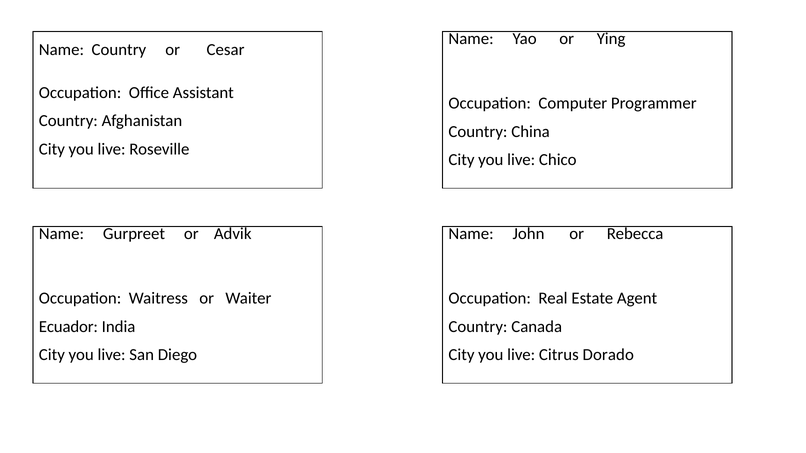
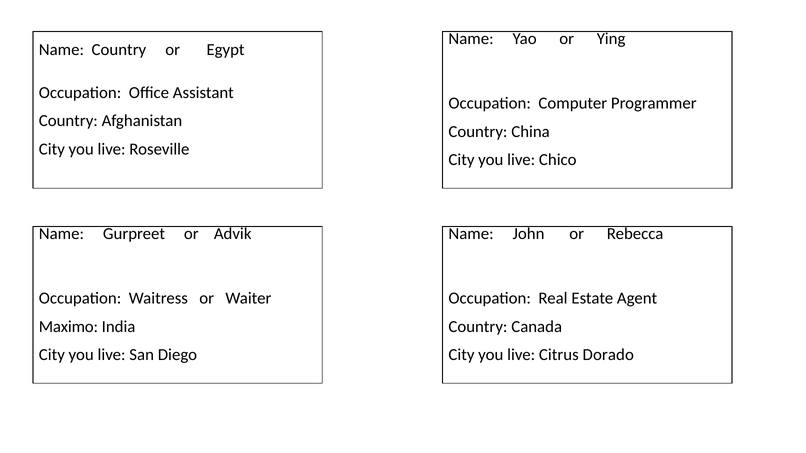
Cesar: Cesar -> Egypt
Ecuador: Ecuador -> Maximo
